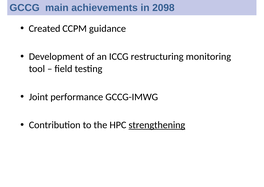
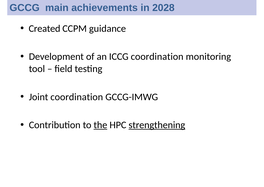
2098: 2098 -> 2028
ICCG restructuring: restructuring -> coordination
Joint performance: performance -> coordination
the underline: none -> present
